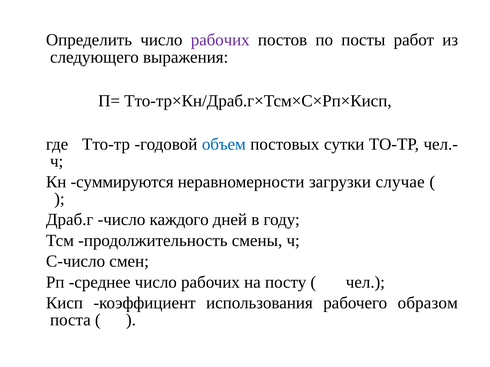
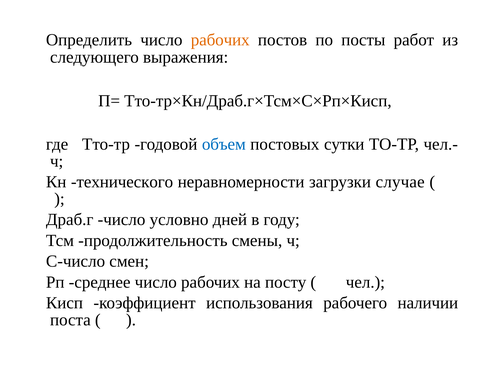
рабочих at (220, 40) colour: purple -> orange
суммируются: суммируются -> технического
каждого: каждого -> условно
образом: образом -> наличии
